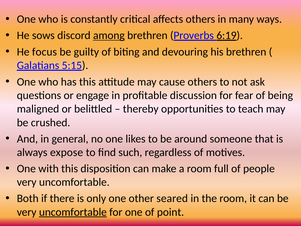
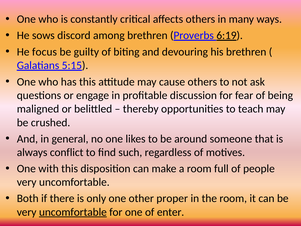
among underline: present -> none
expose: expose -> conflict
seared: seared -> proper
point: point -> enter
